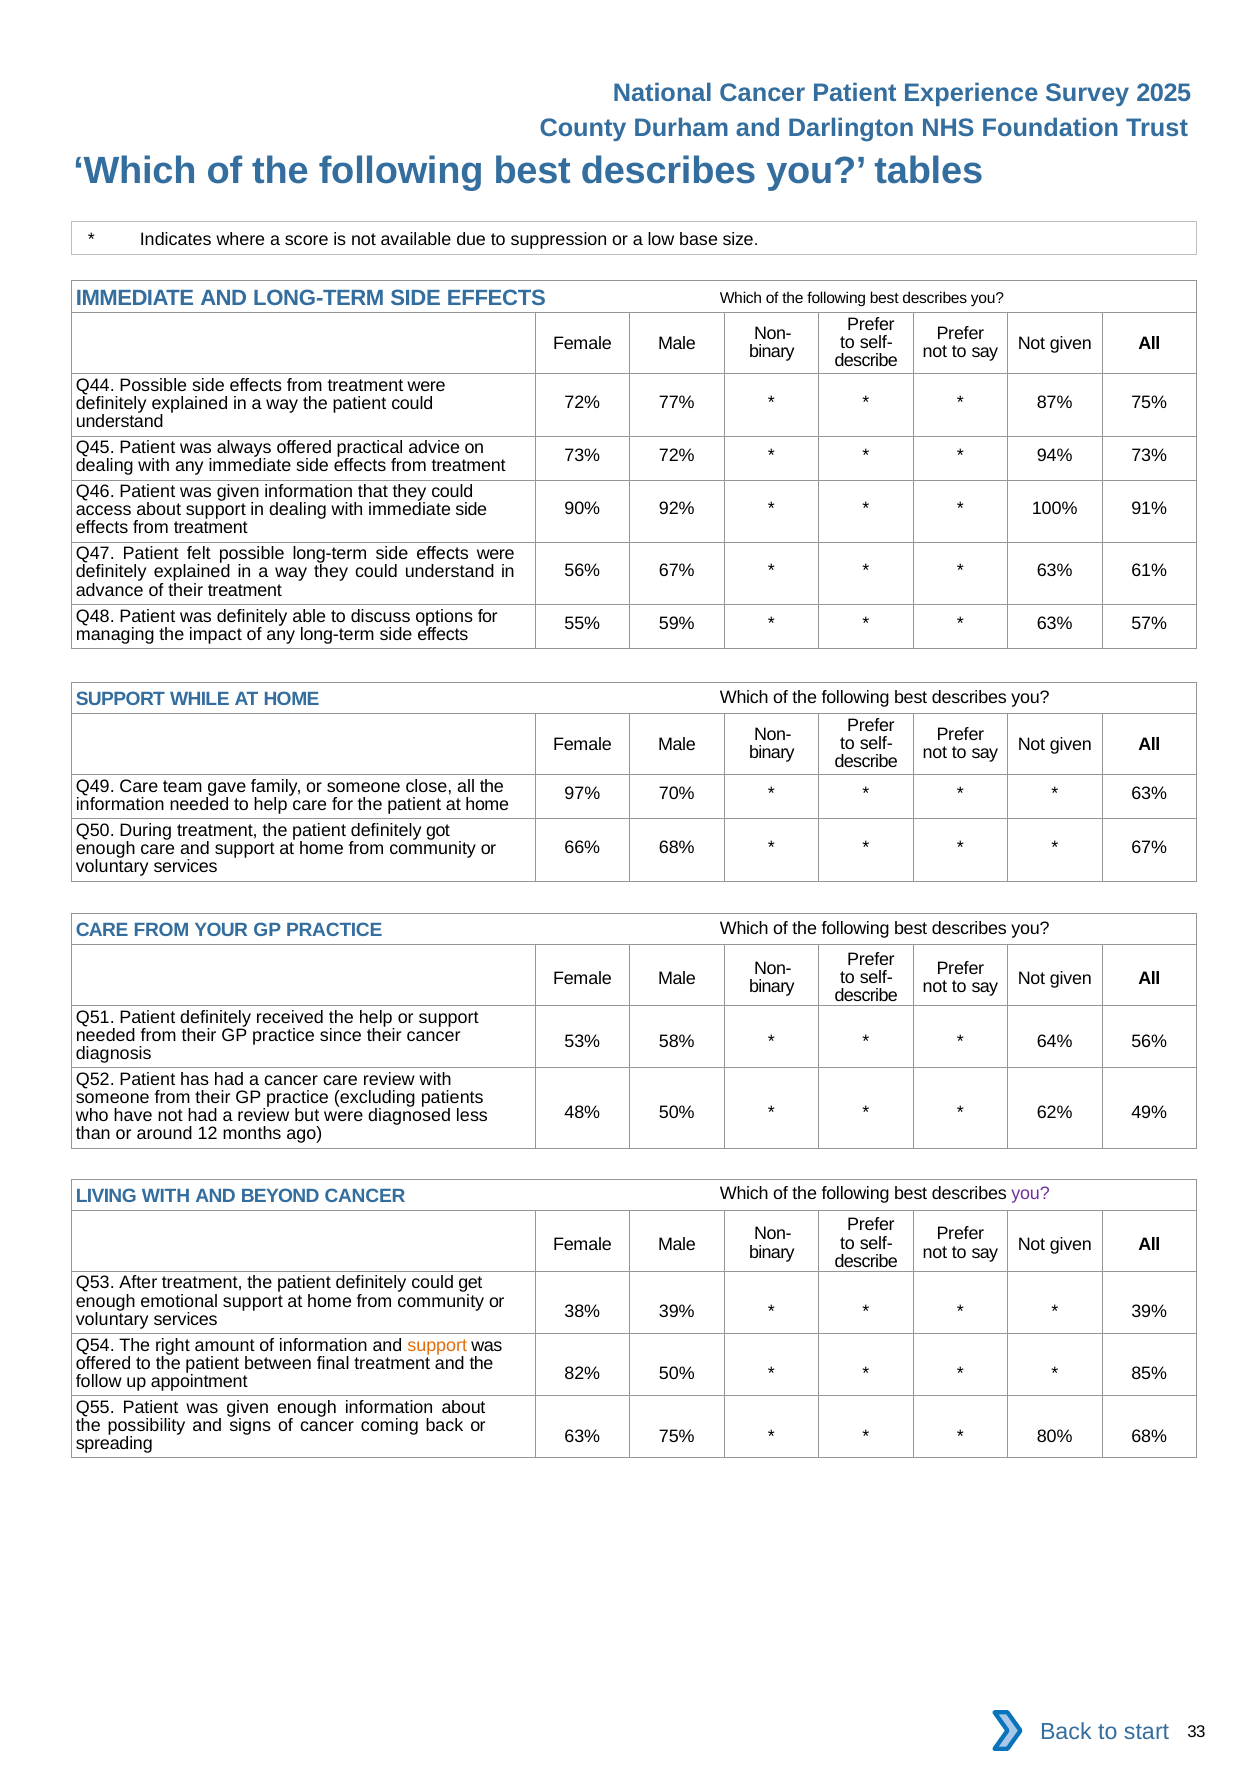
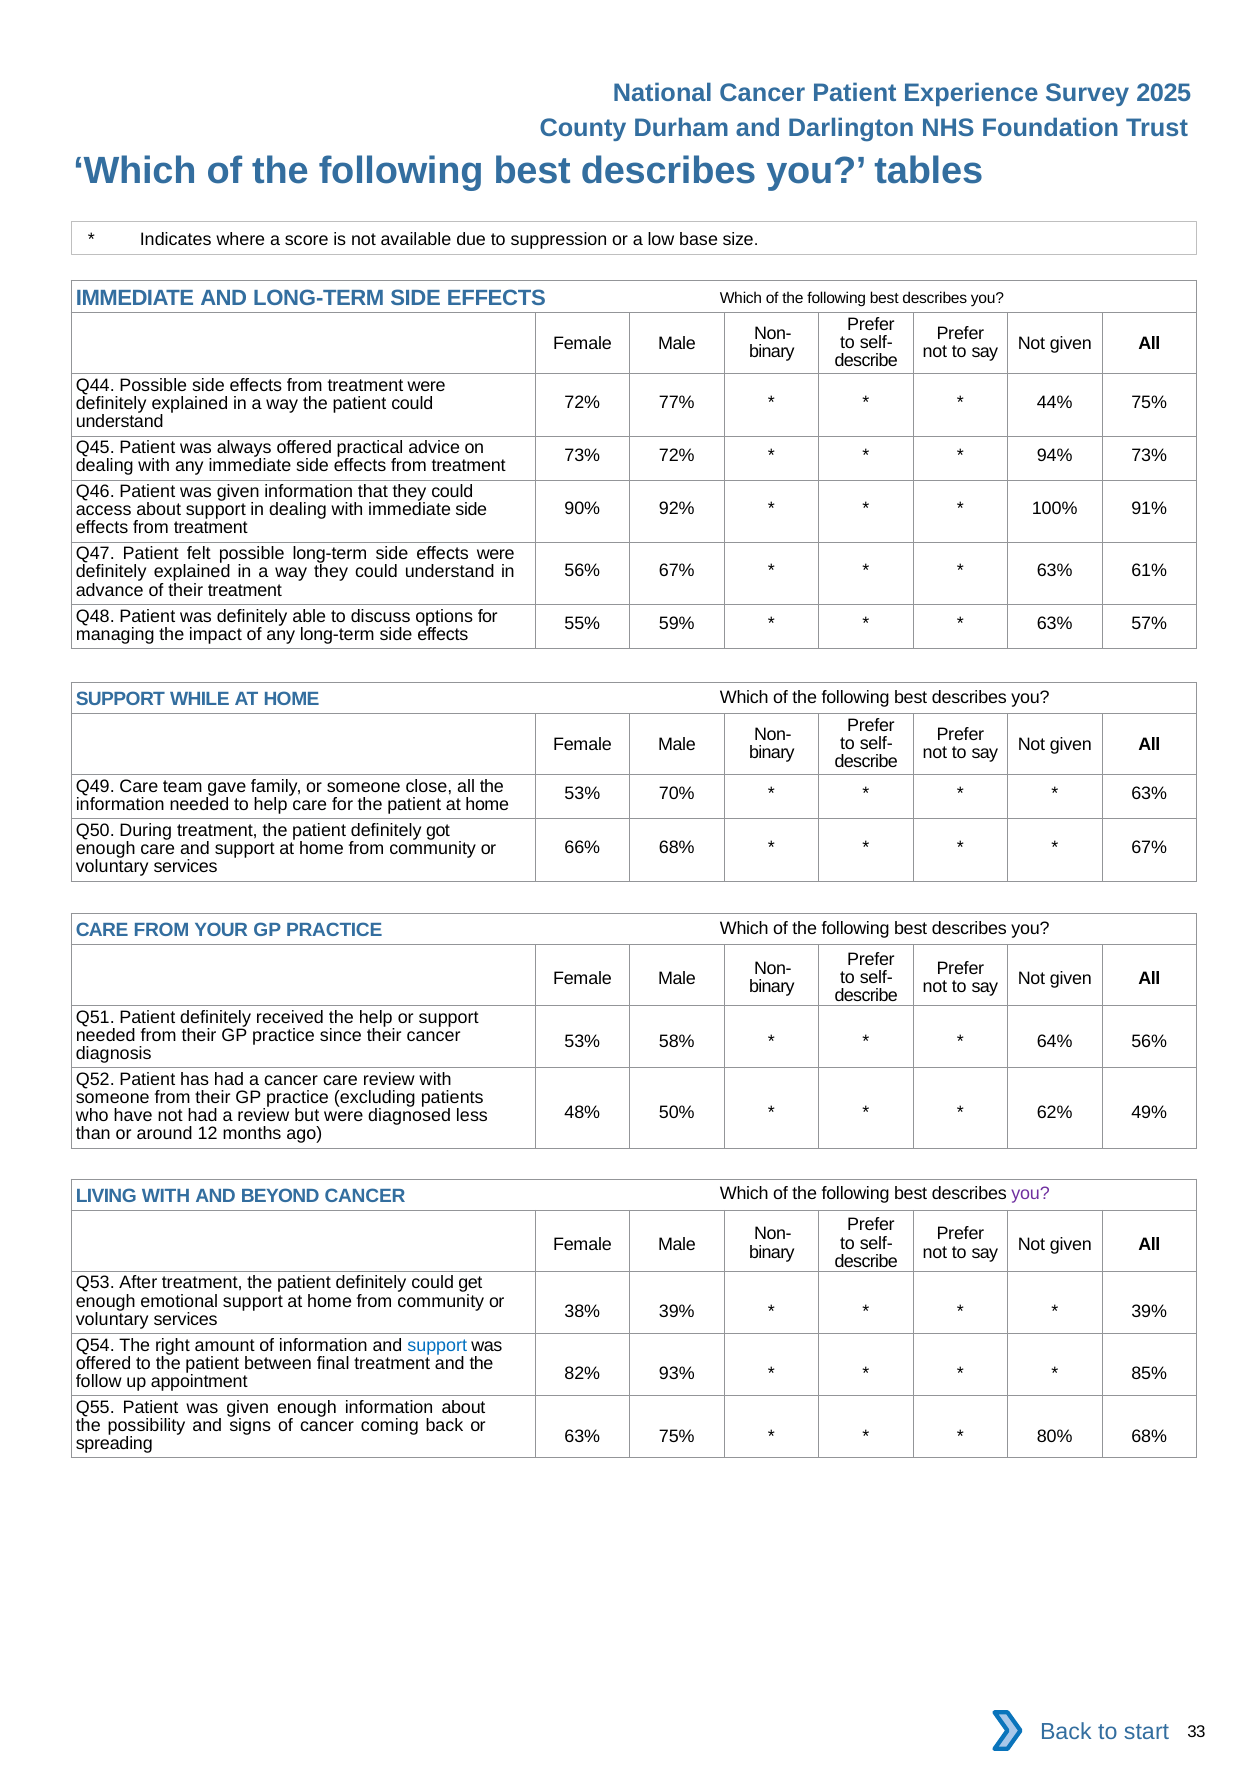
87%: 87% -> 44%
97% at (582, 794): 97% -> 53%
support at (437, 1345) colour: orange -> blue
82% 50%: 50% -> 93%
